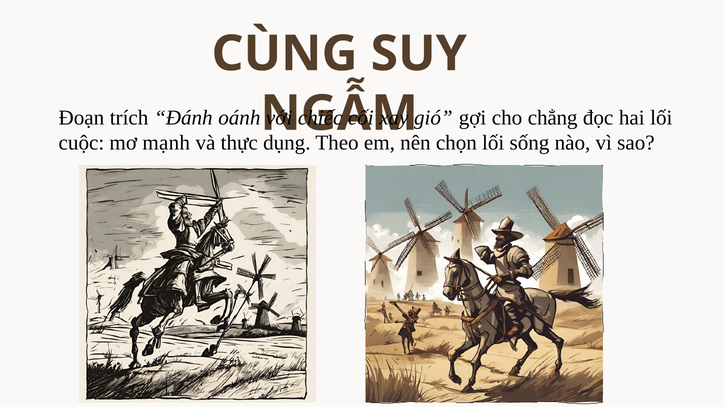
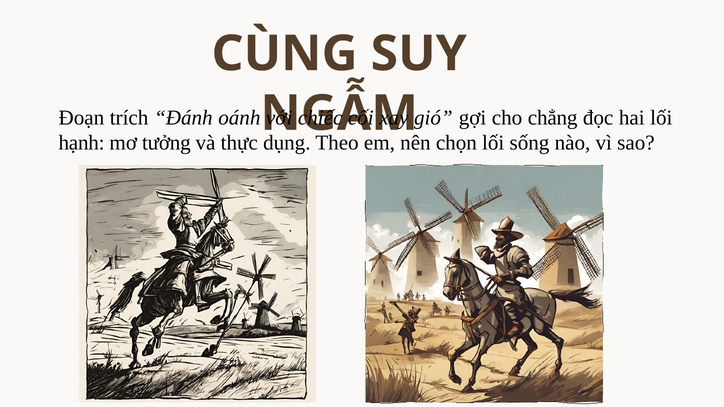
cuộc: cuộc -> hạnh
mạnh: mạnh -> tưởng
